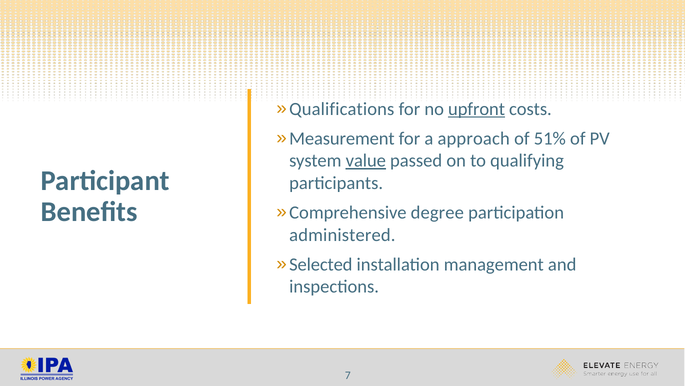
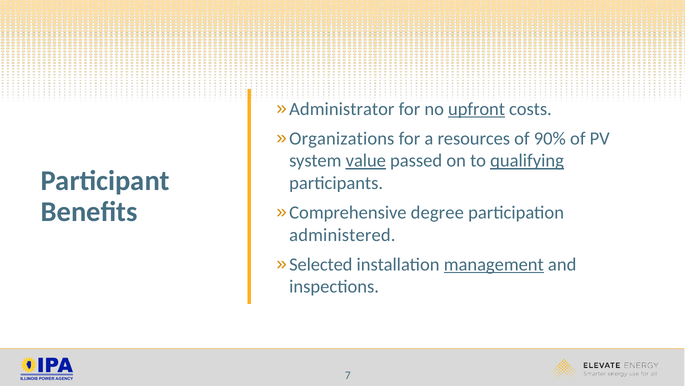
Qualifications: Qualifications -> Administrator
Measurement: Measurement -> Organizations
approach: approach -> resources
51%: 51% -> 90%
qualifying underline: none -> present
management underline: none -> present
